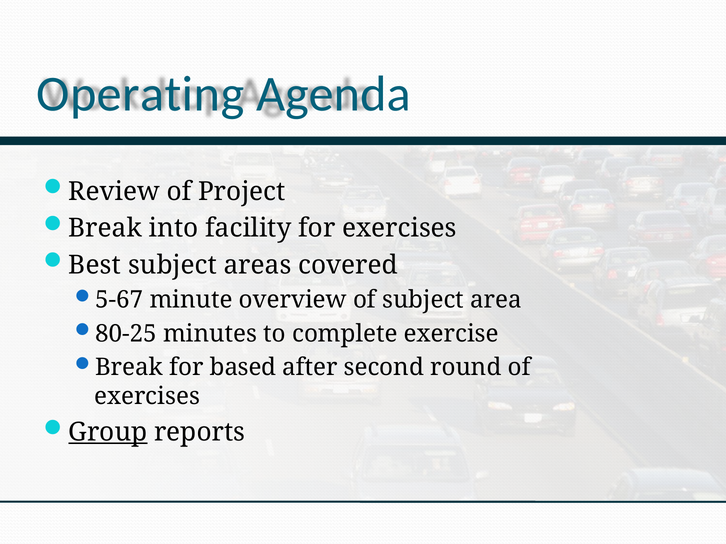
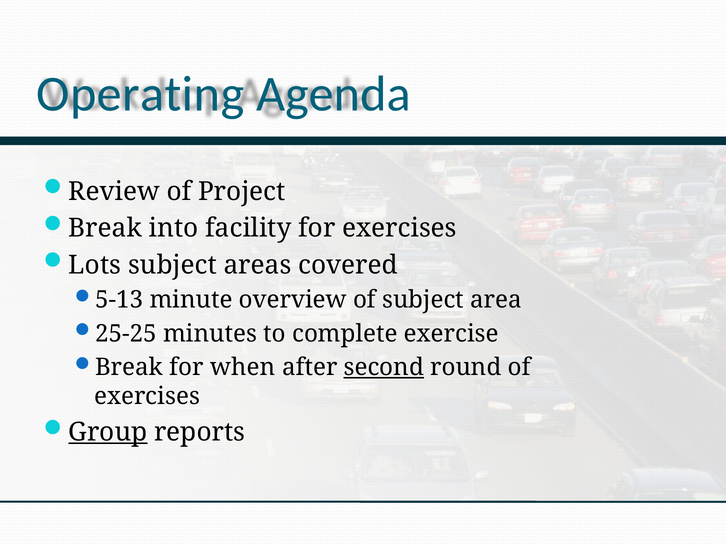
Best: Best -> Lots
5-67: 5-67 -> 5-13
80-25: 80-25 -> 25-25
based: based -> when
second underline: none -> present
